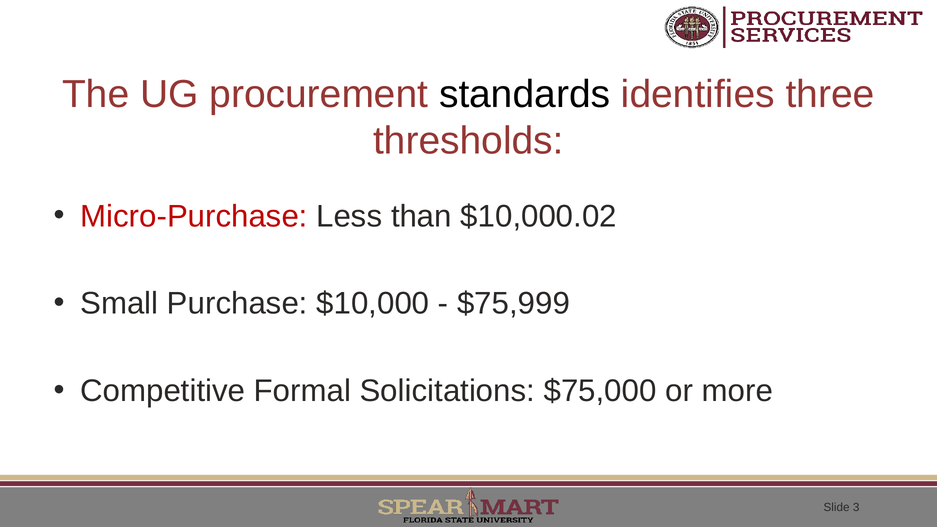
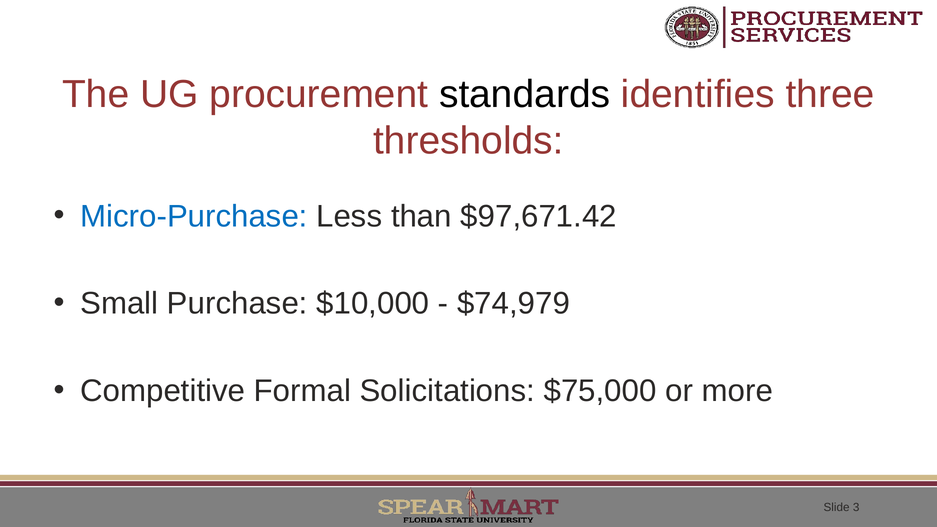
Micro-Purchase colour: red -> blue
$10,000.02: $10,000.02 -> $97,671.42
$75,999: $75,999 -> $74,979
